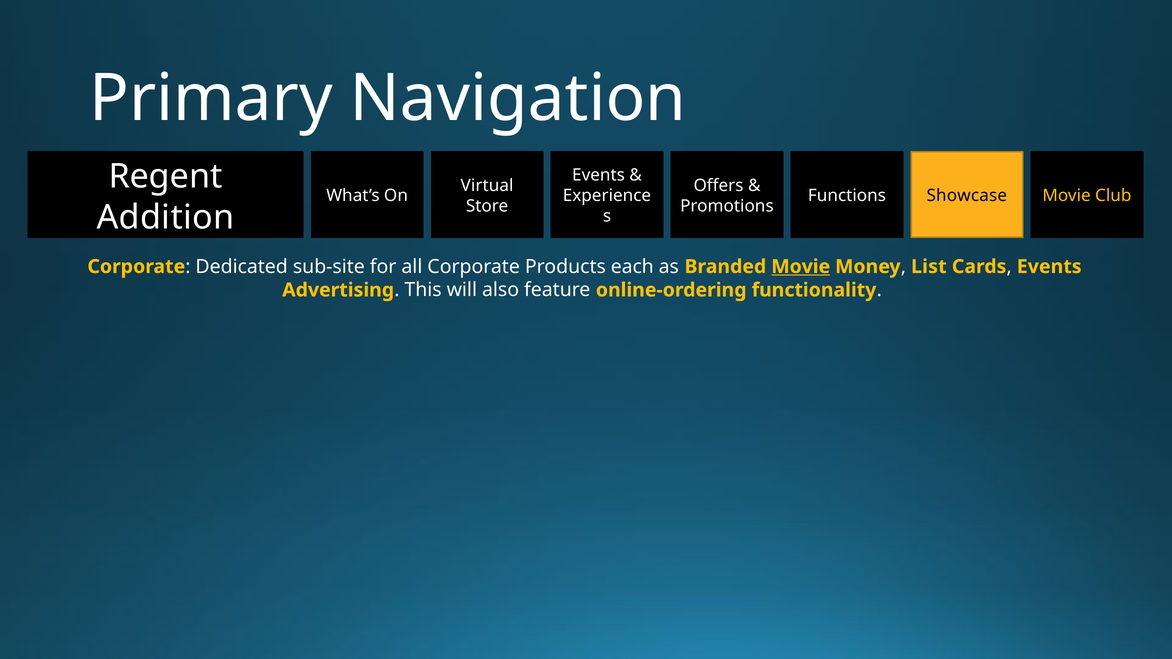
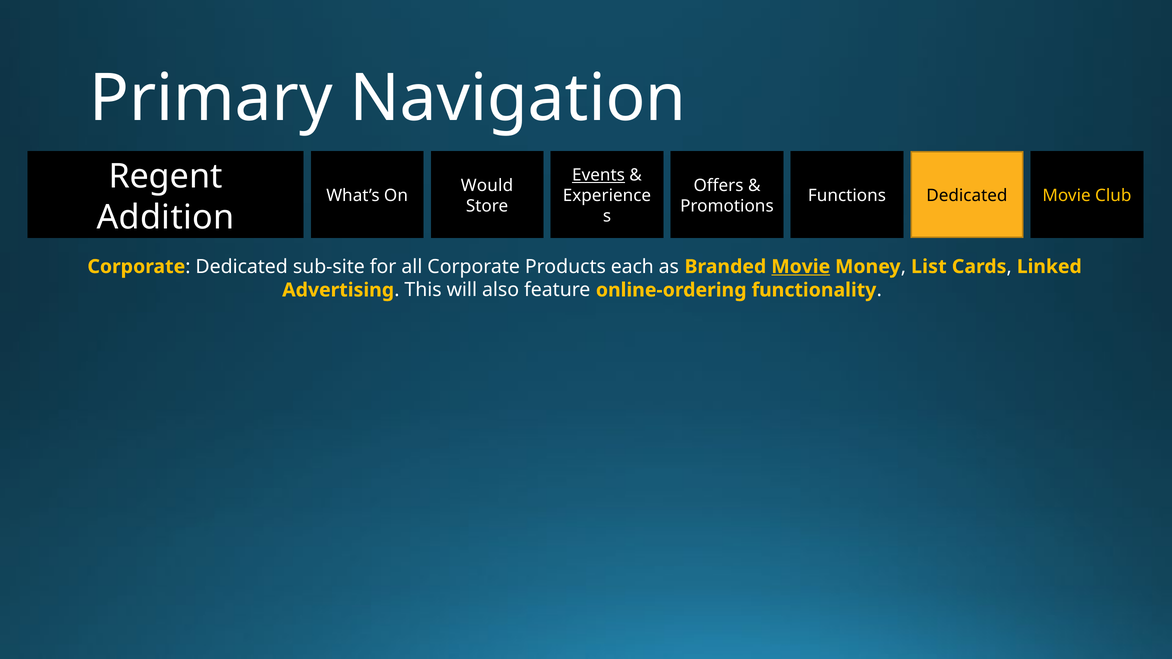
Events at (599, 175) underline: none -> present
Virtual: Virtual -> Would
Functions Showcase: Showcase -> Dedicated
Cards Events: Events -> Linked
